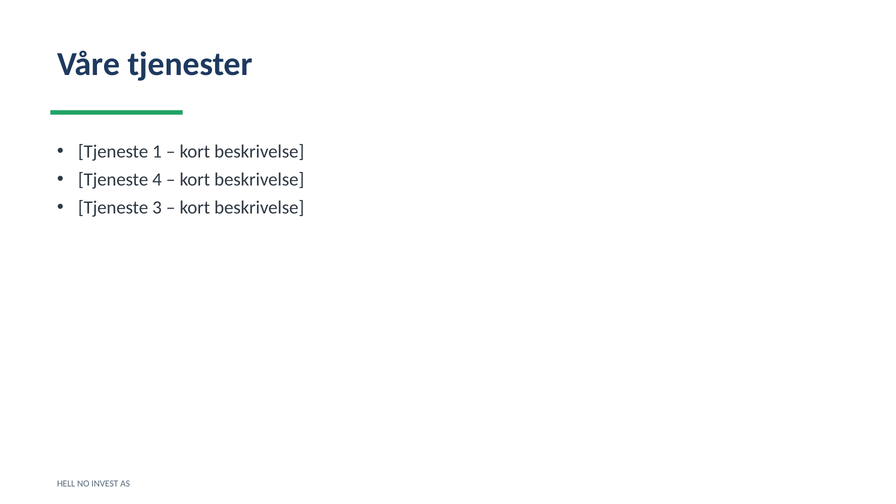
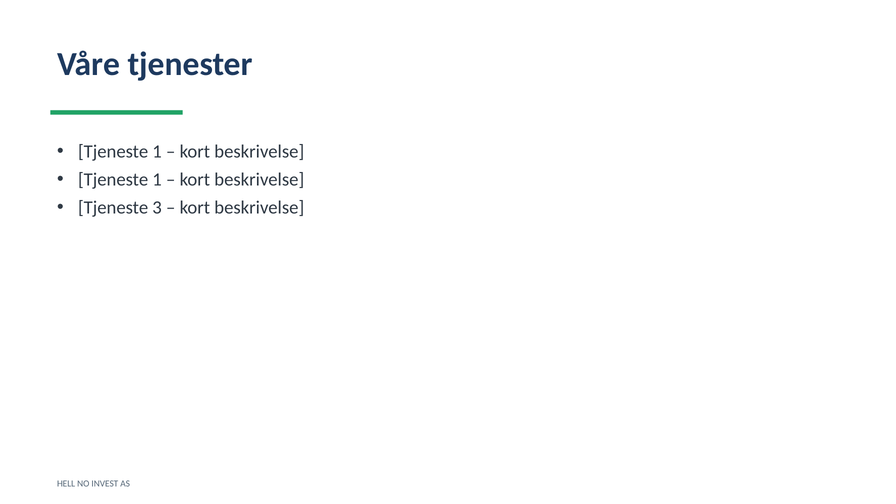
4 at (157, 180): 4 -> 1
